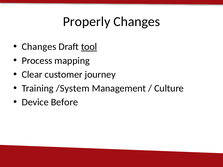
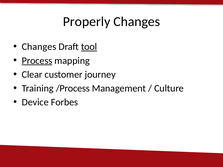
Process underline: none -> present
/System: /System -> /Process
Before: Before -> Forbes
